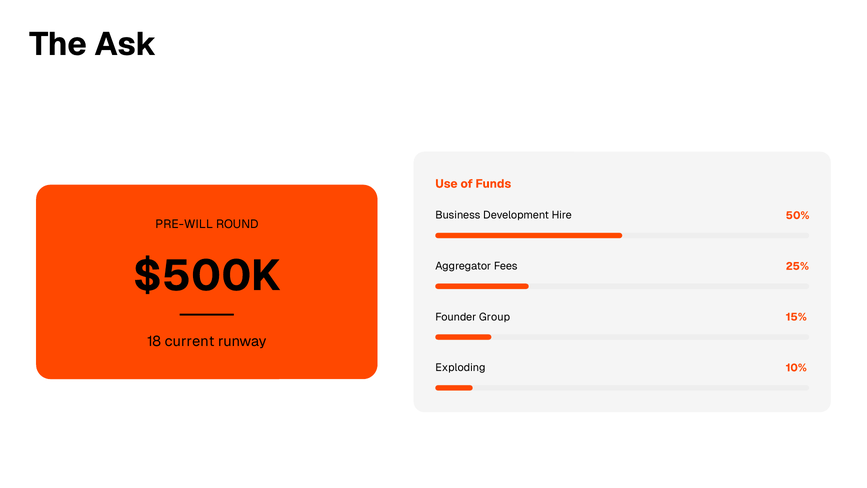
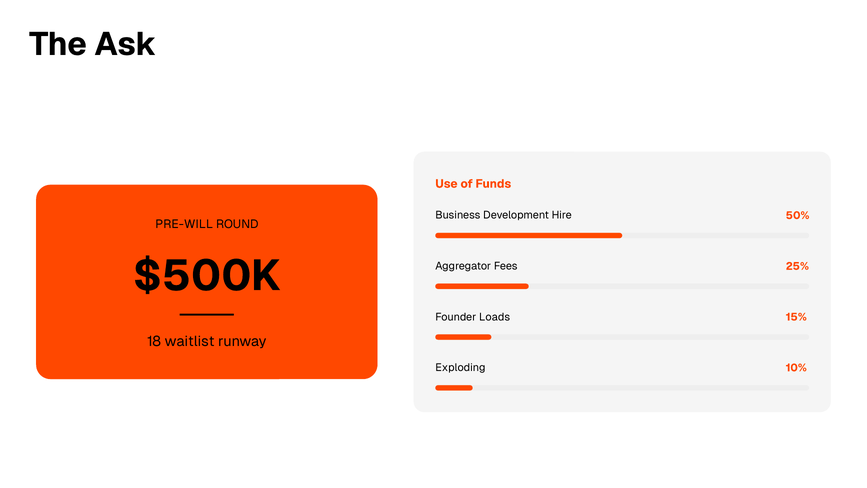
Group: Group -> Loads
current: current -> waitlist
